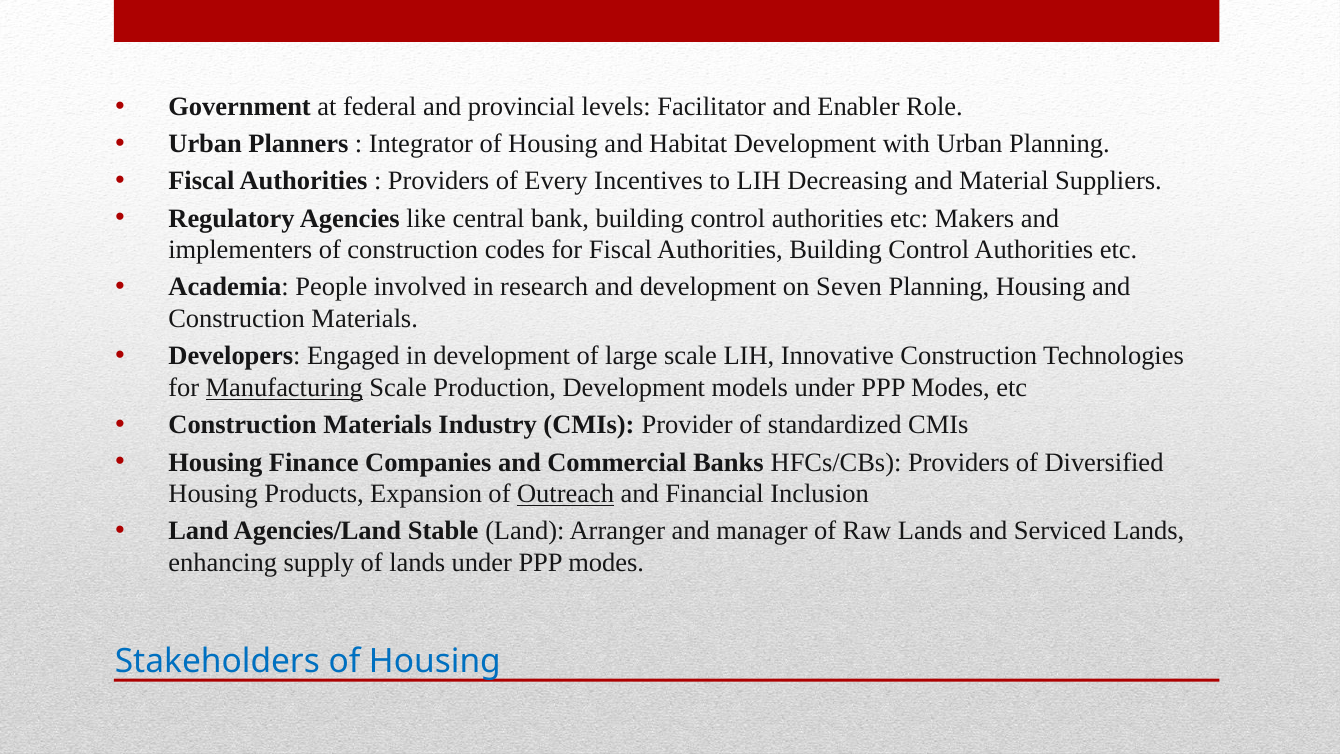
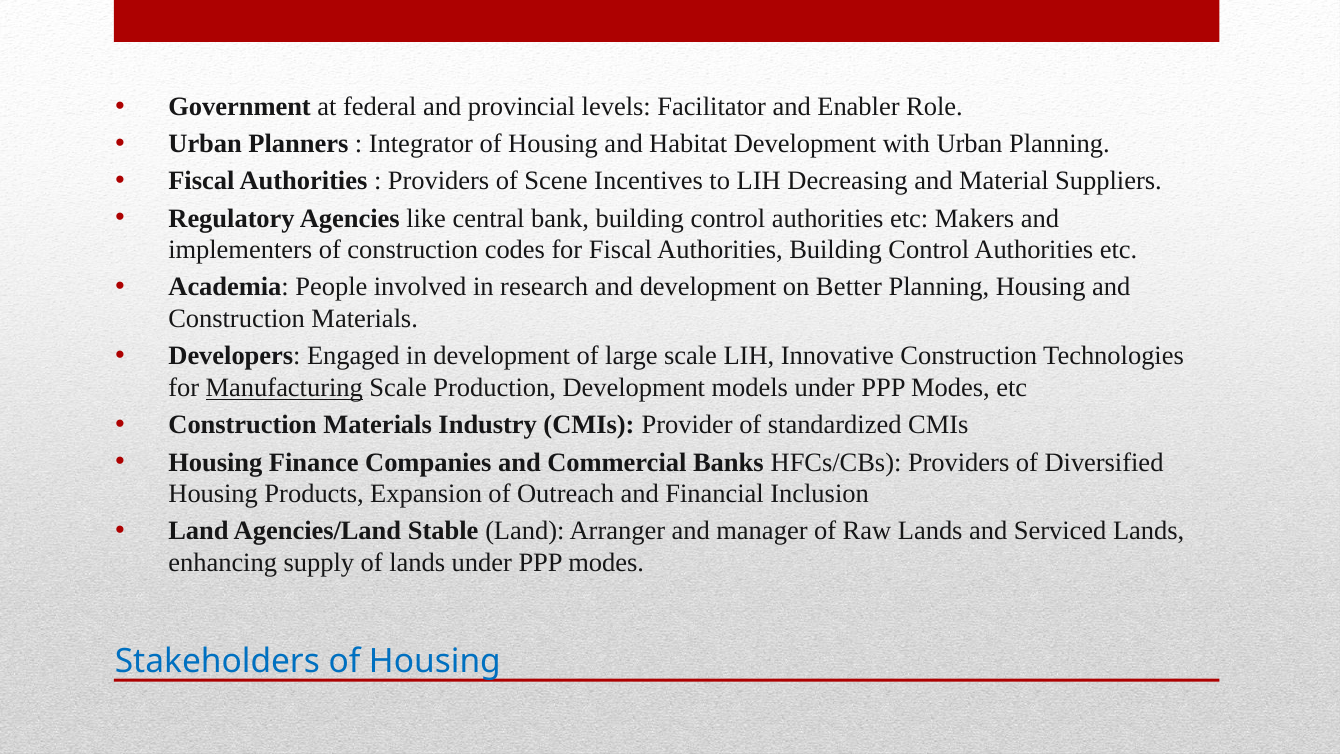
Every: Every -> Scene
Seven: Seven -> Better
Outreach underline: present -> none
